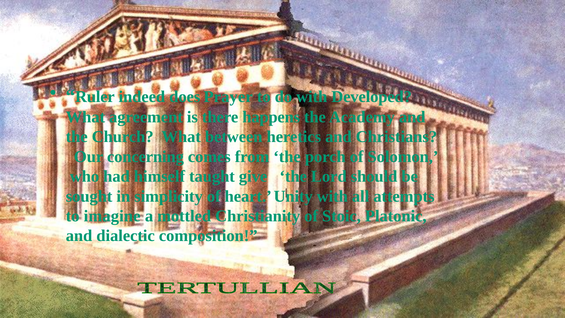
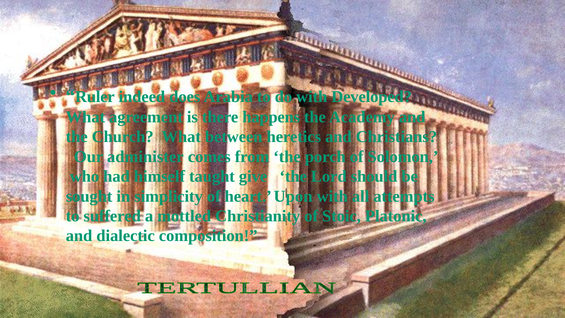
Prayer: Prayer -> Arabia
concerning: concerning -> administer
Unity: Unity -> Upon
imagine: imagine -> suffered
